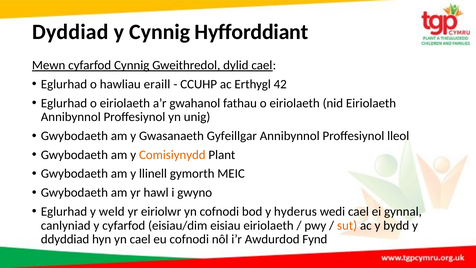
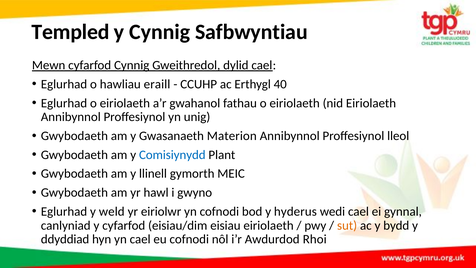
Dyddiad: Dyddiad -> Templed
Hyfforddiant: Hyfforddiant -> Safbwyntiau
42: 42 -> 40
Gyfeillgar: Gyfeillgar -> Materion
Comisiynydd colour: orange -> blue
Fynd: Fynd -> Rhoi
